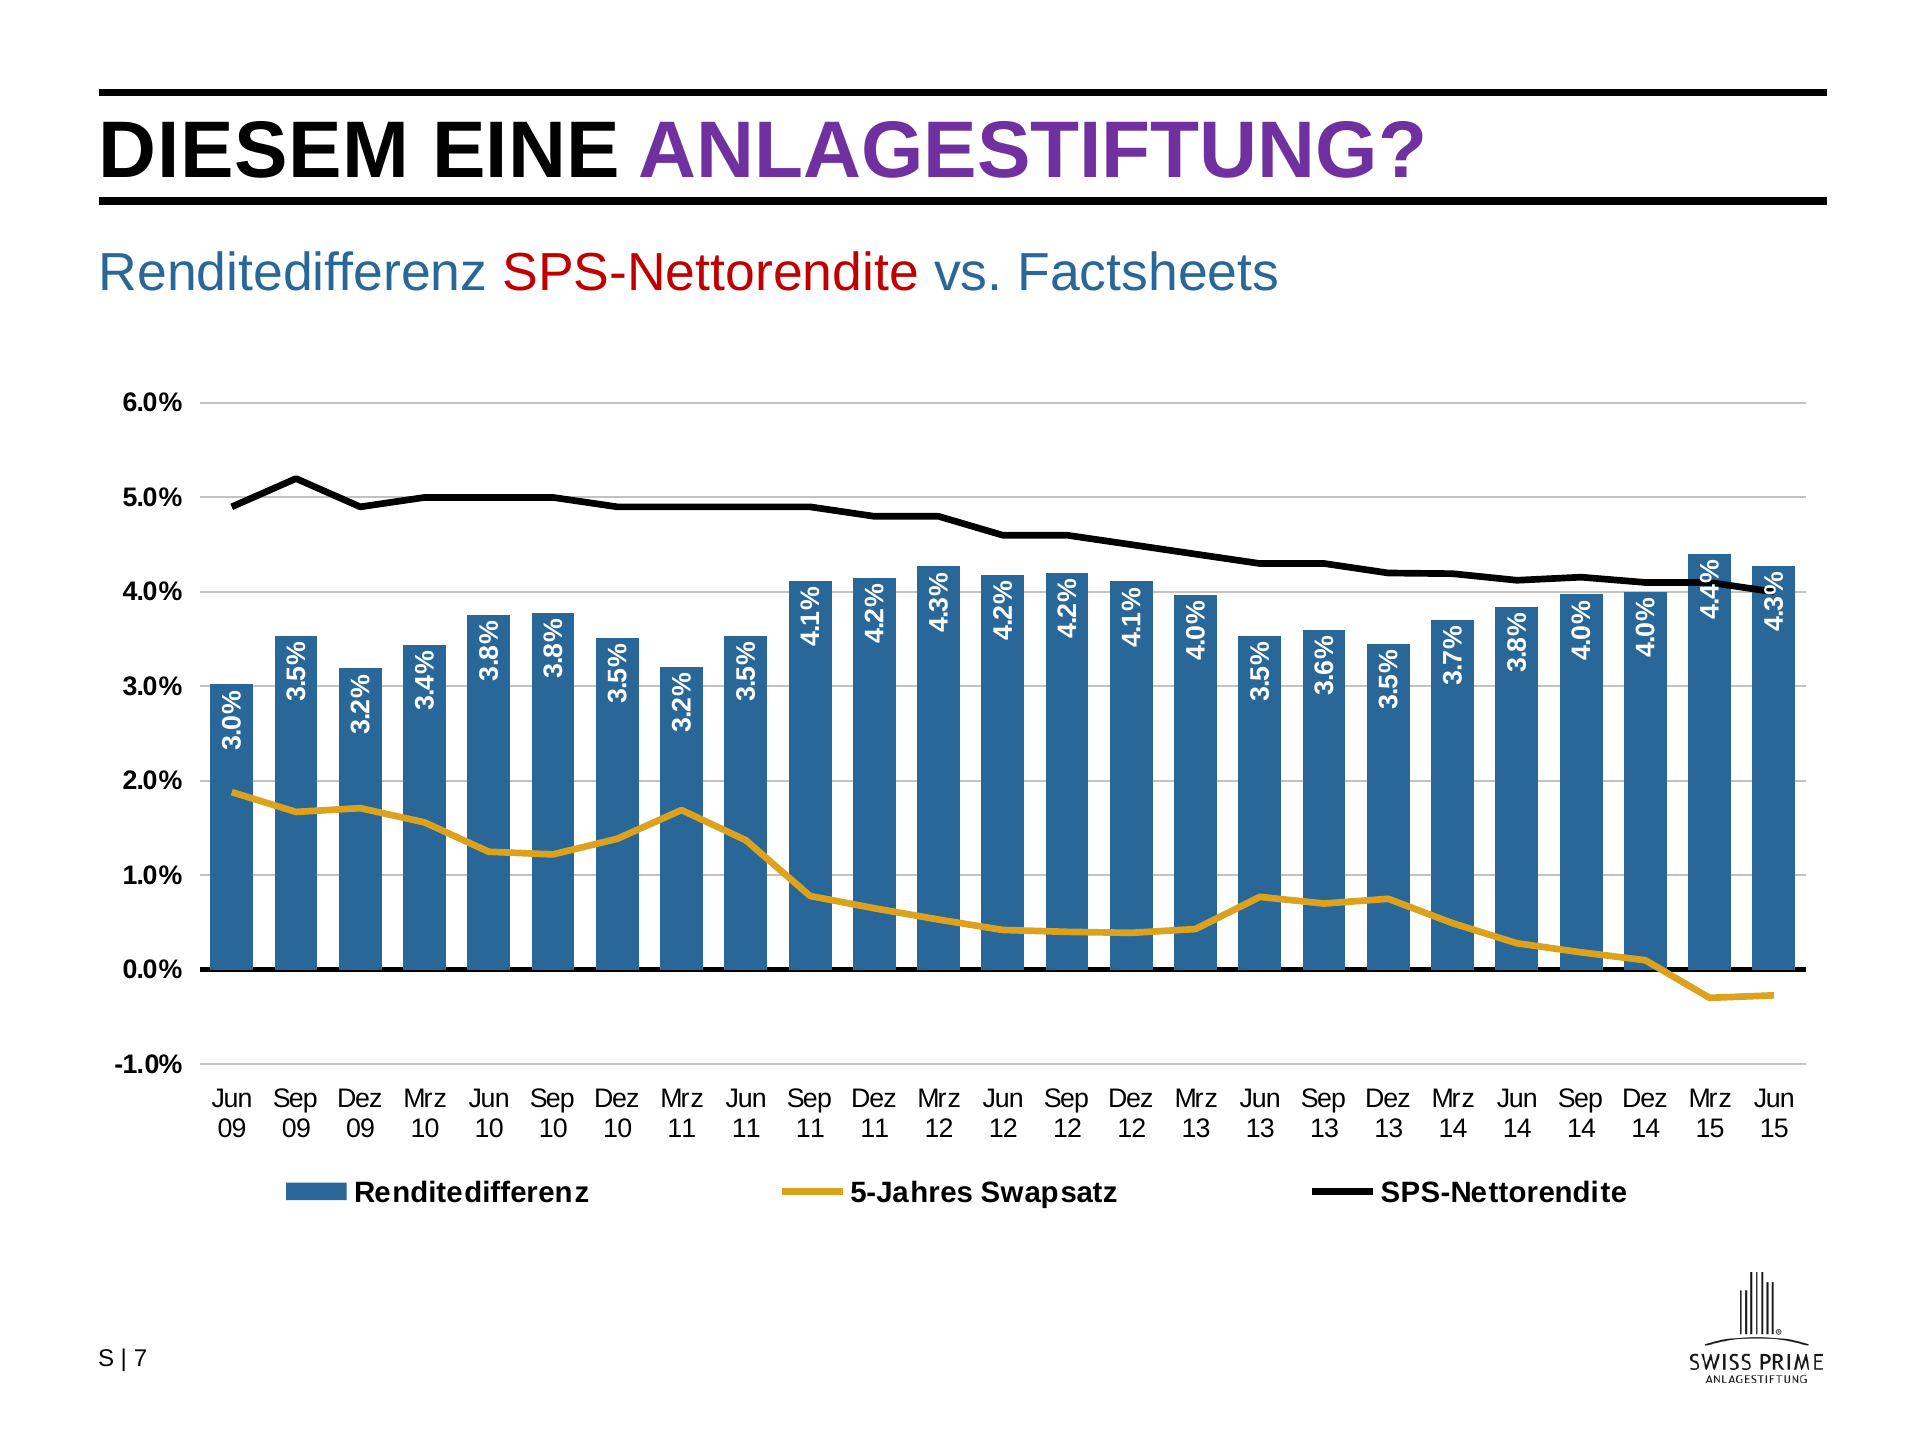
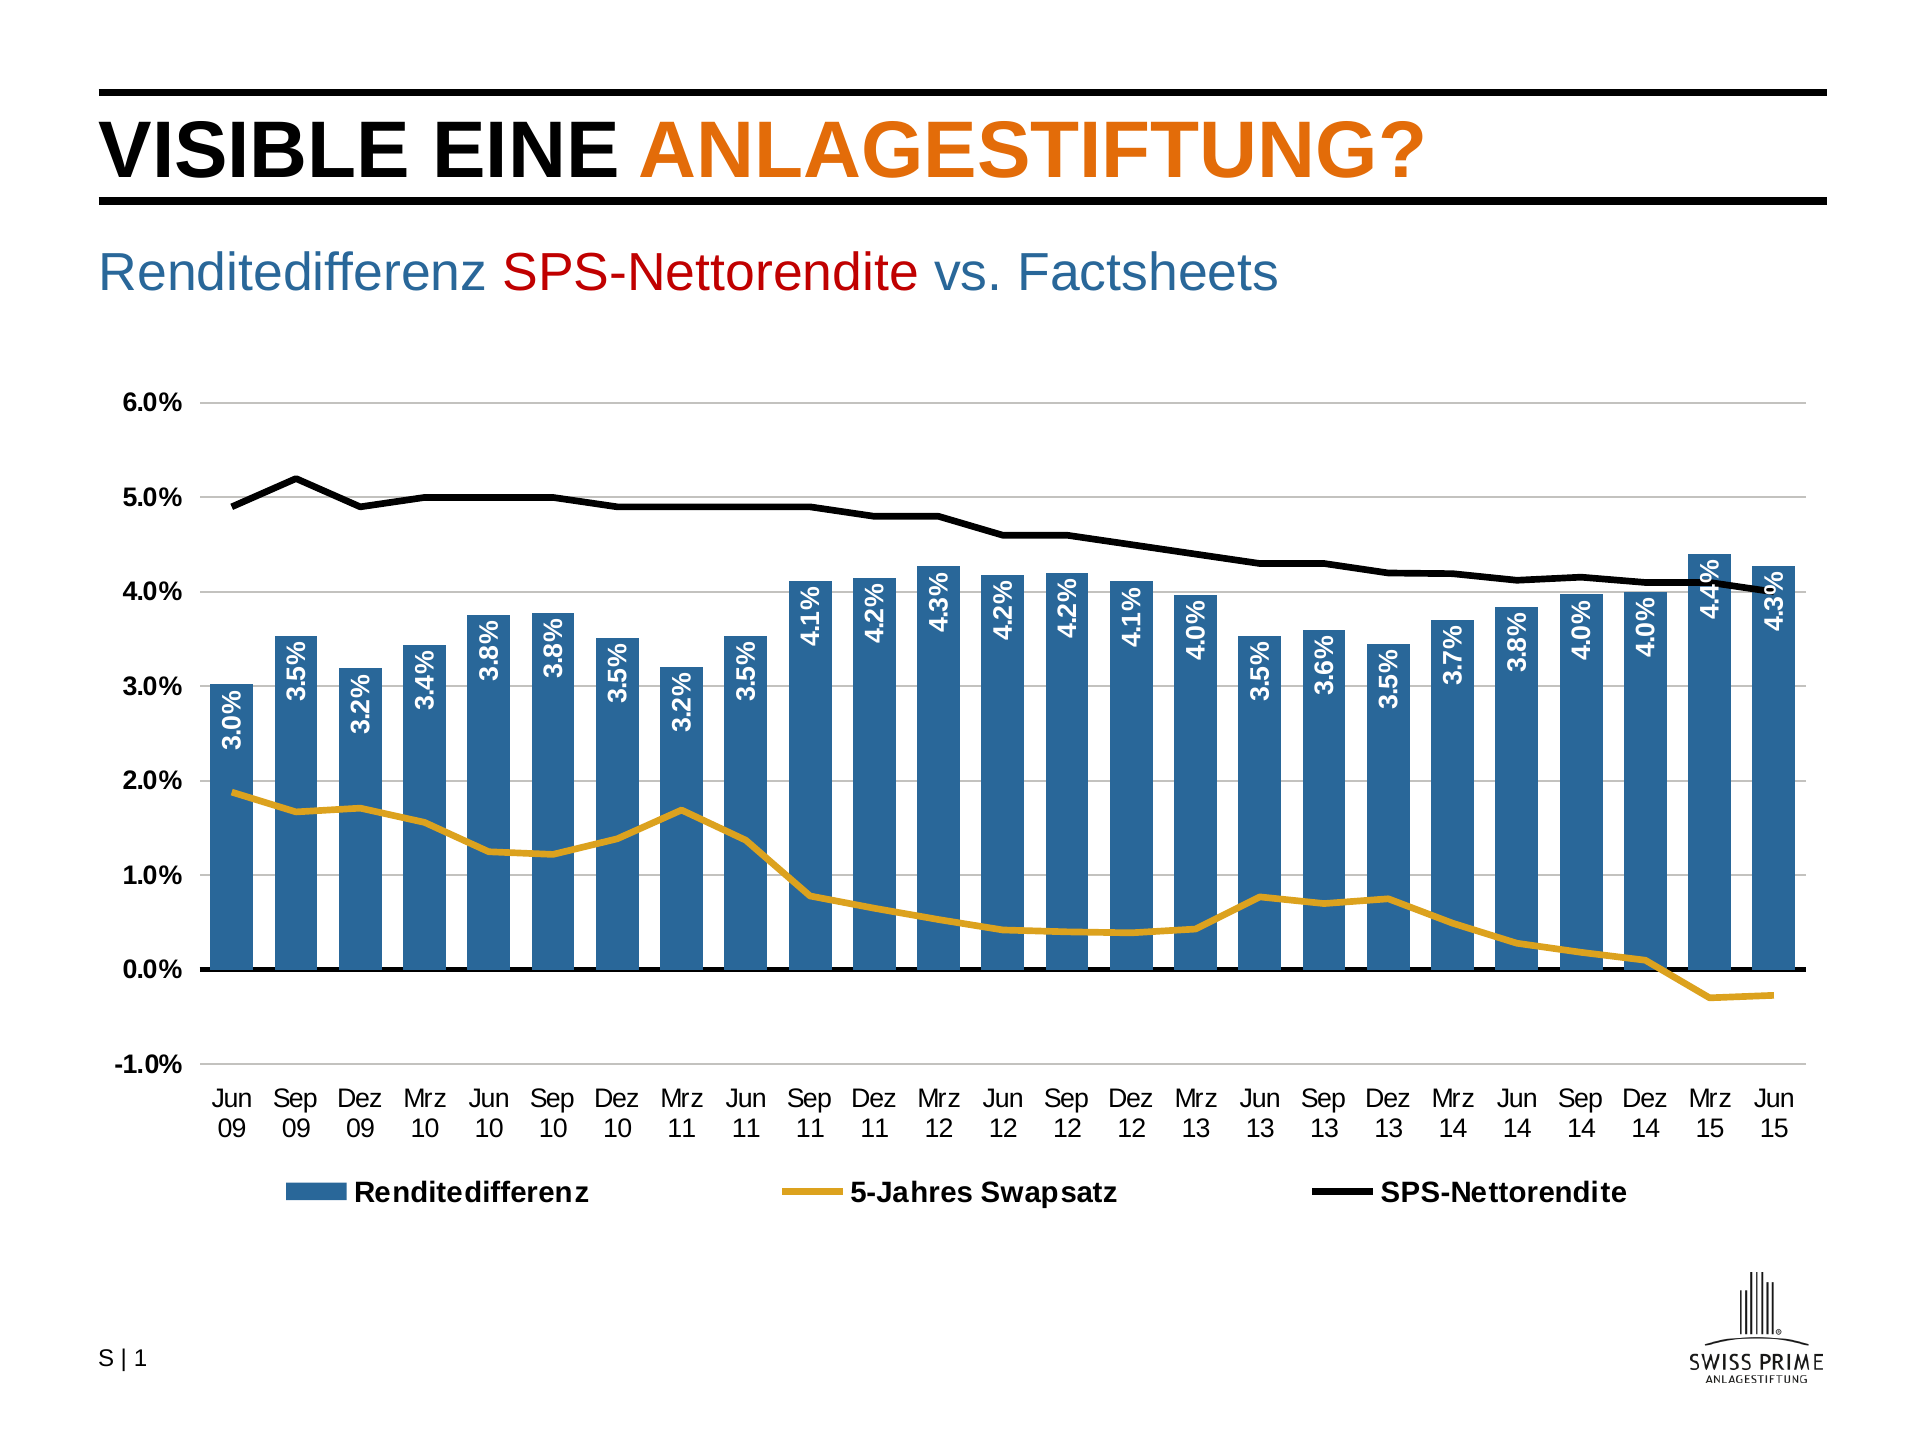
DIESEM: DIESEM -> VISIBLE
ANLAGESTIFTUNG colour: purple -> orange
7 at (141, 1358): 7 -> 1
